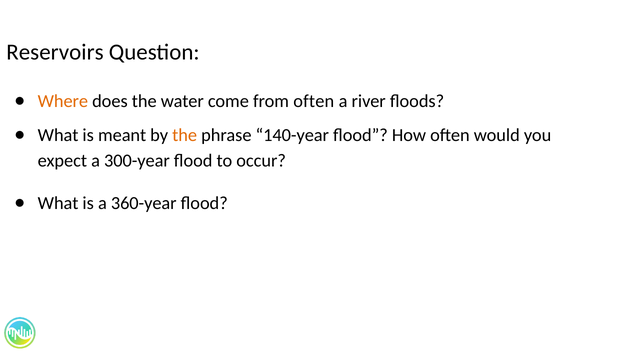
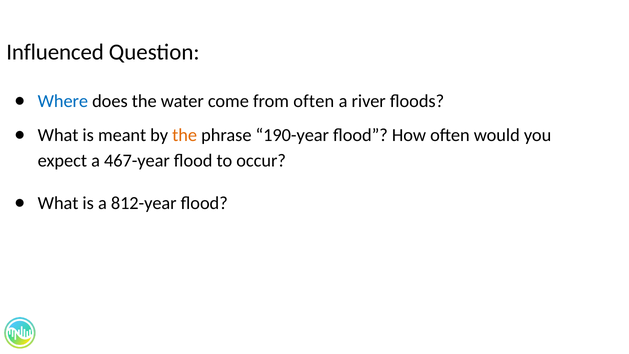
Reservoirs: Reservoirs -> Influenced
Where colour: orange -> blue
140-year: 140-year -> 190-year
300-year: 300-year -> 467-year
360-year: 360-year -> 812-year
